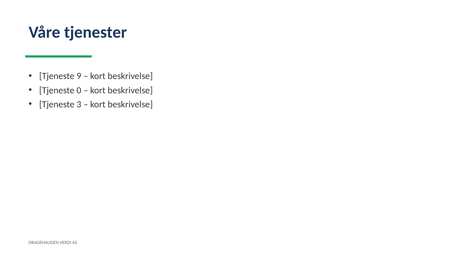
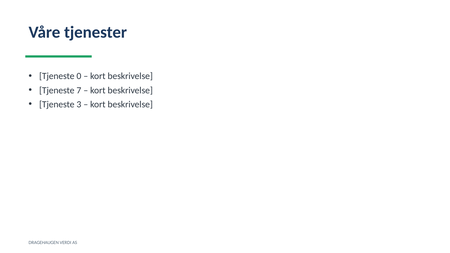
9: 9 -> 0
0: 0 -> 7
